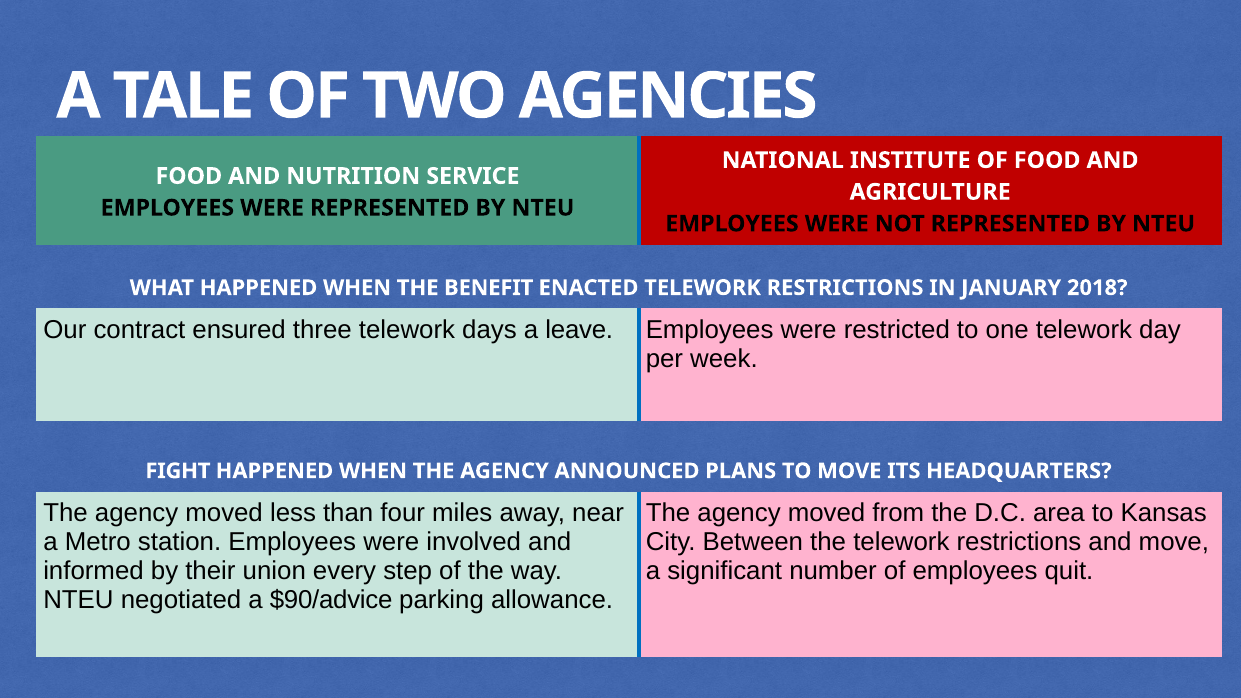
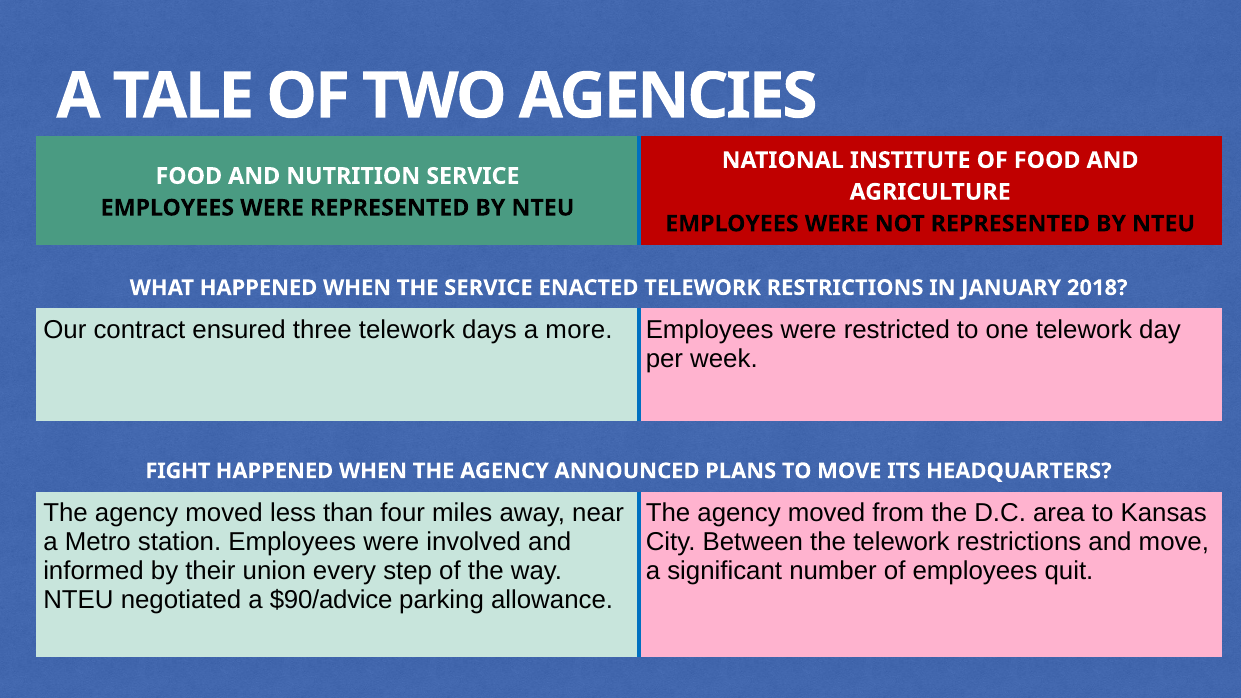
THE BENEFIT: BENEFIT -> SERVICE
leave: leave -> more
